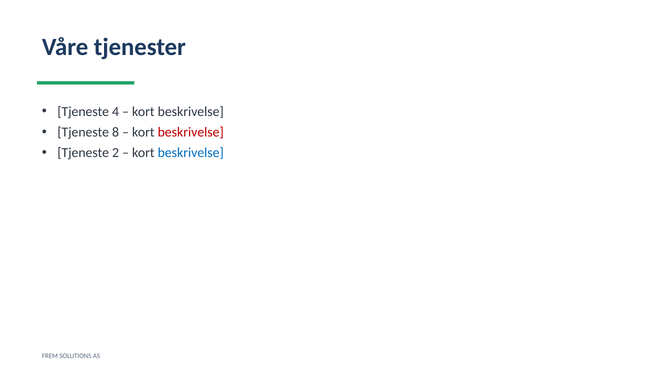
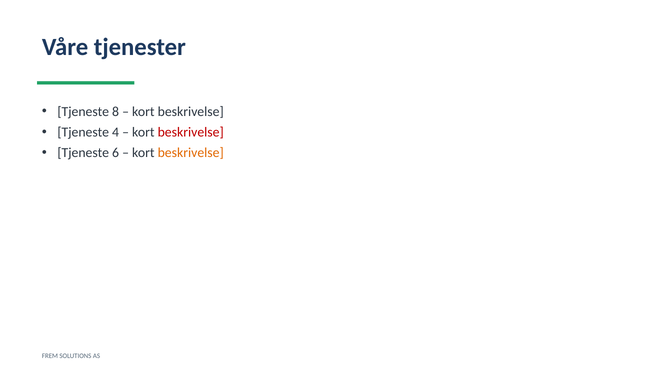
4: 4 -> 8
8: 8 -> 4
2: 2 -> 6
beskrivelse at (191, 153) colour: blue -> orange
